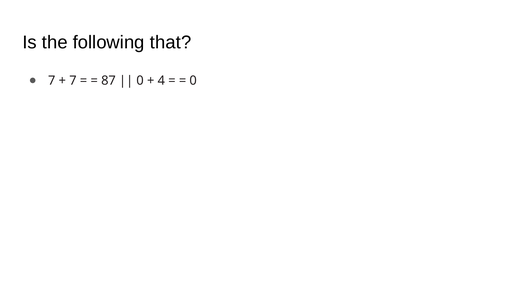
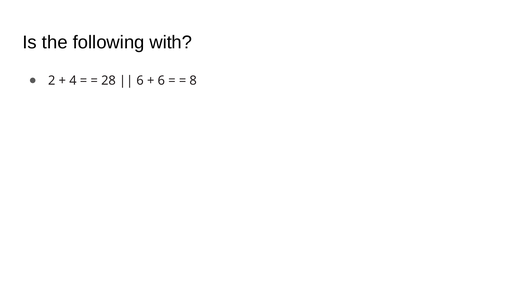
that: that -> with
7 at (52, 80): 7 -> 2
7 at (73, 80): 7 -> 4
87: 87 -> 28
0 at (140, 80): 0 -> 6
4 at (161, 80): 4 -> 6
0 at (193, 80): 0 -> 8
